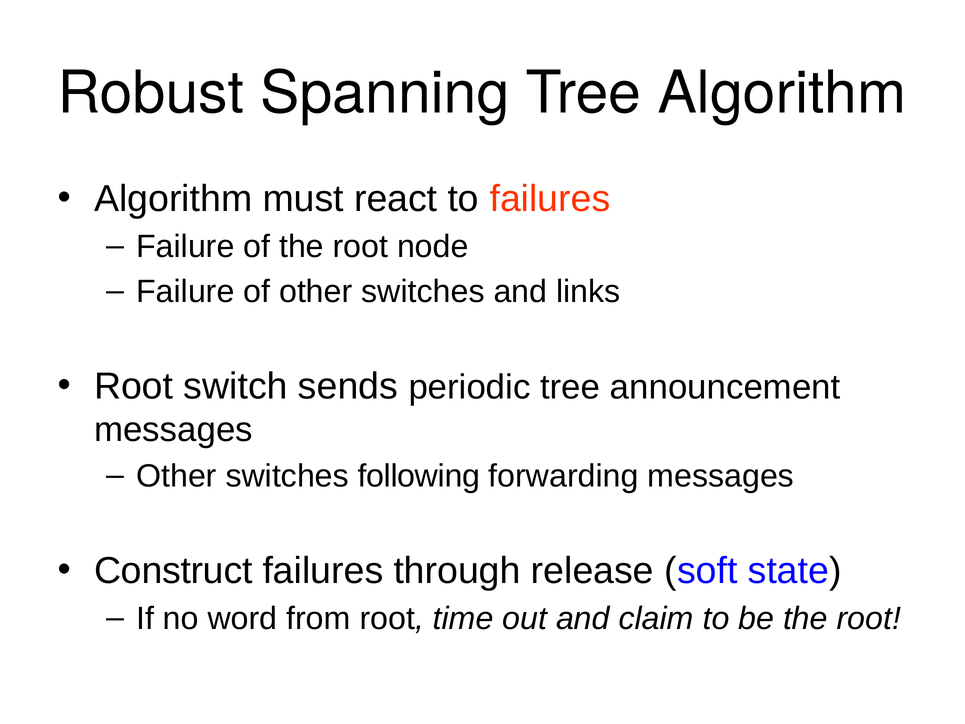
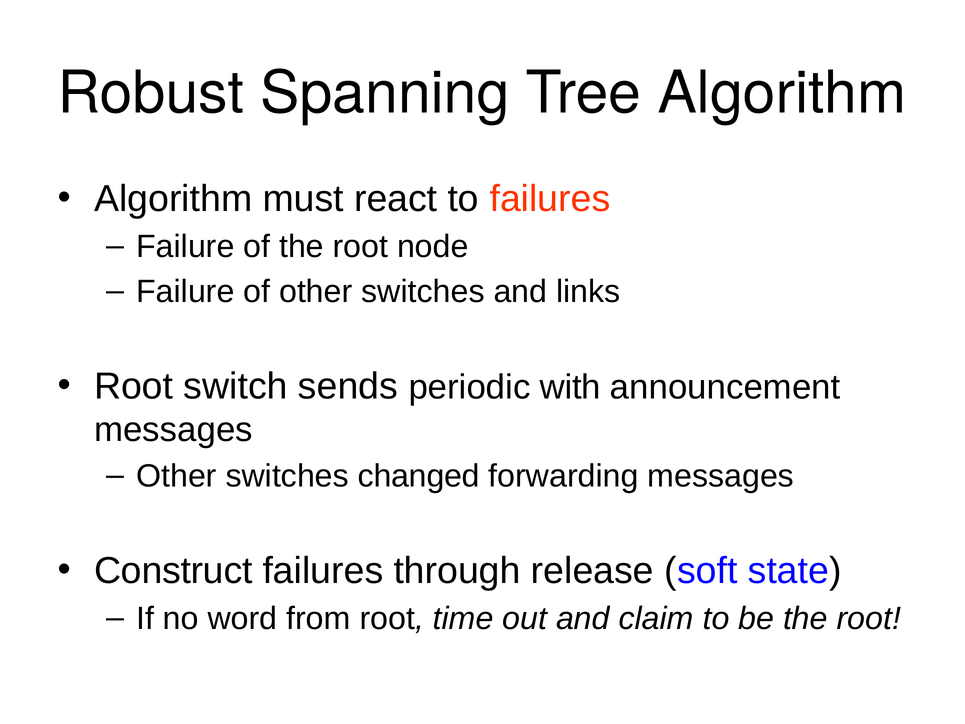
periodic tree: tree -> with
following: following -> changed
